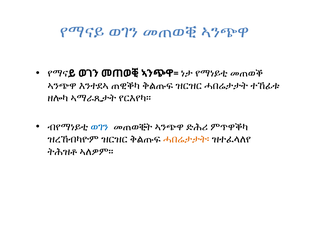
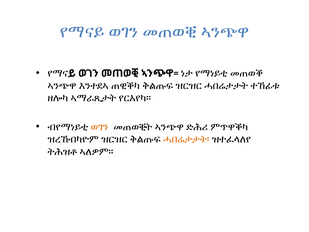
ወገን at (99, 127) colour: blue -> orange
